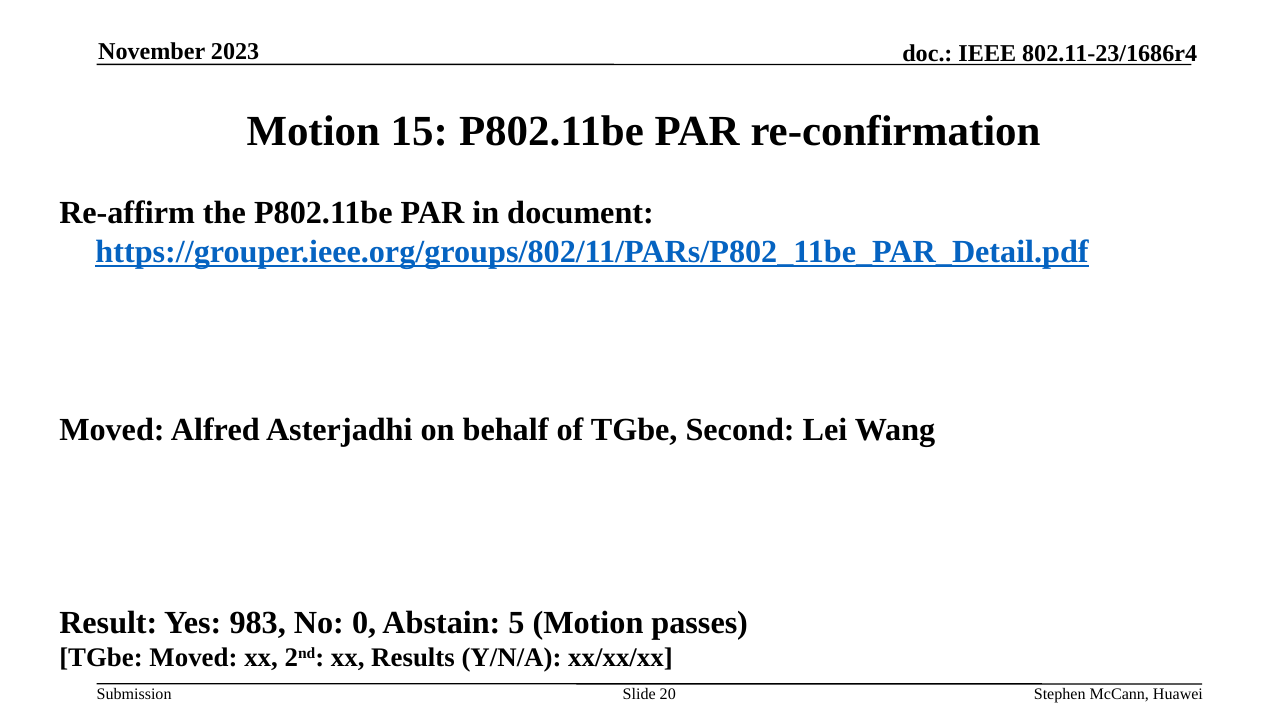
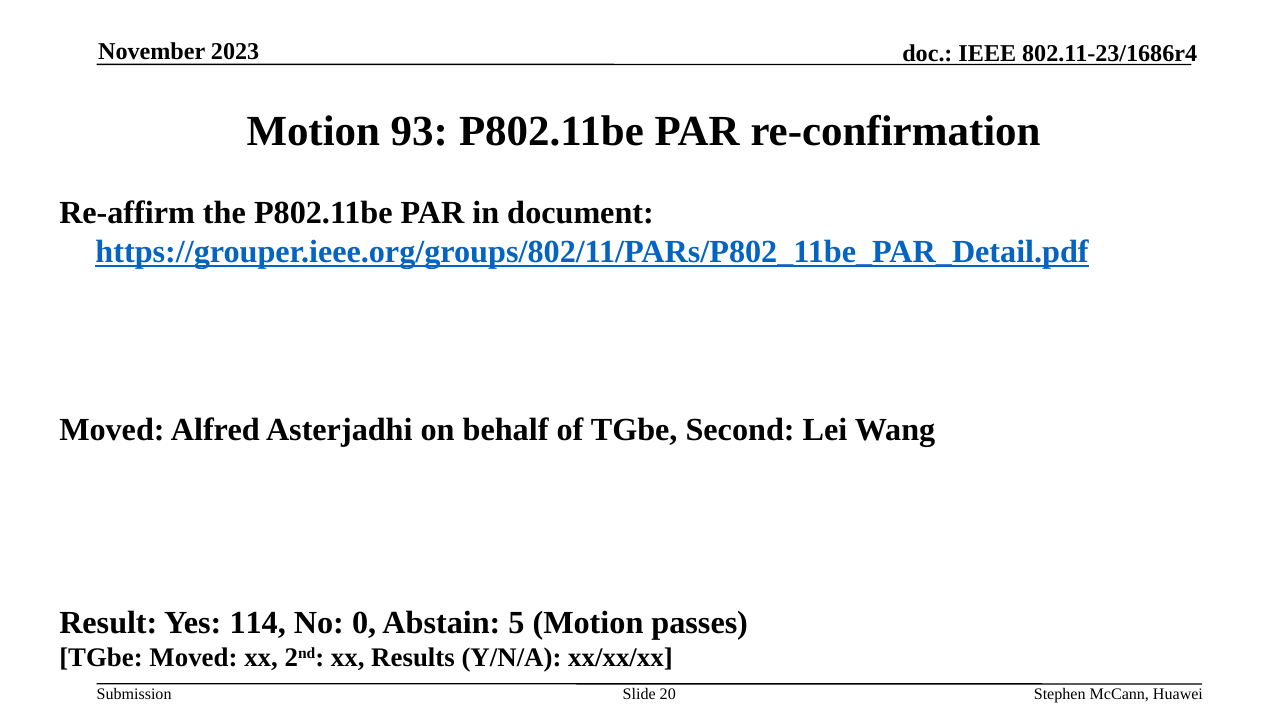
15: 15 -> 93
983: 983 -> 114
